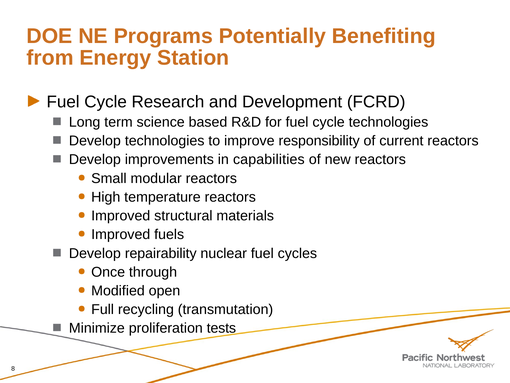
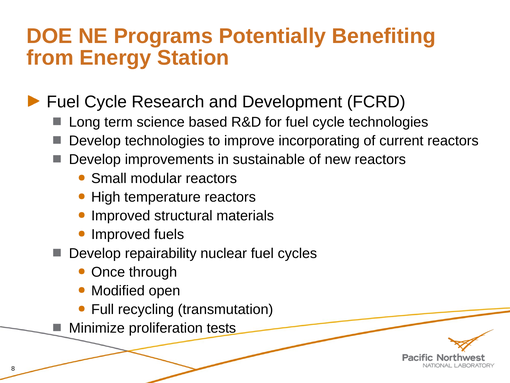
responsibility: responsibility -> incorporating
capabilities: capabilities -> sustainable
